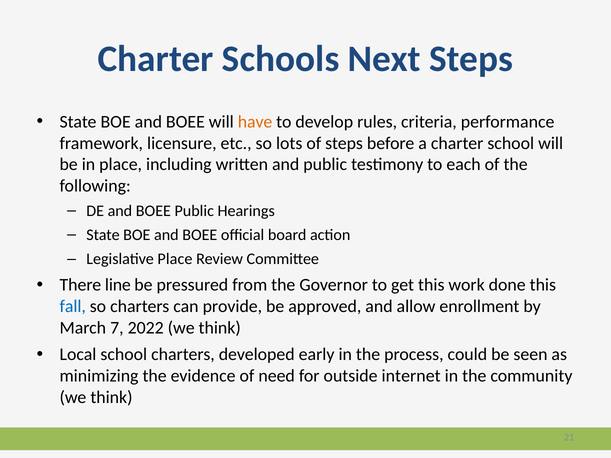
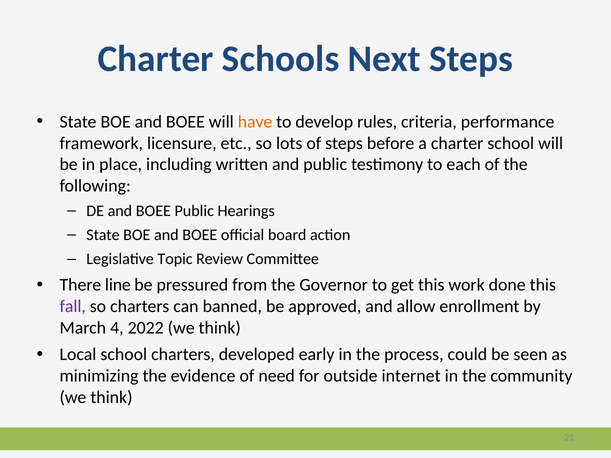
Legislative Place: Place -> Topic
fall colour: blue -> purple
provide: provide -> banned
7: 7 -> 4
